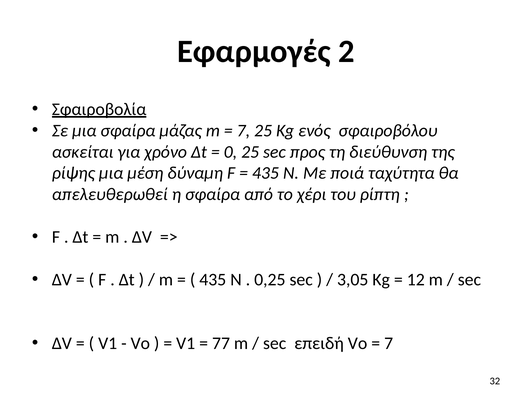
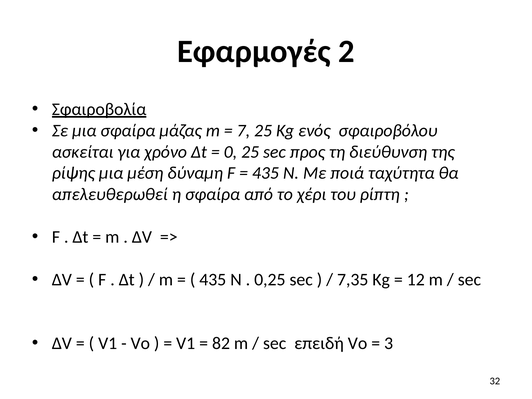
3,05: 3,05 -> 7,35
77: 77 -> 82
7 at (389, 343): 7 -> 3
